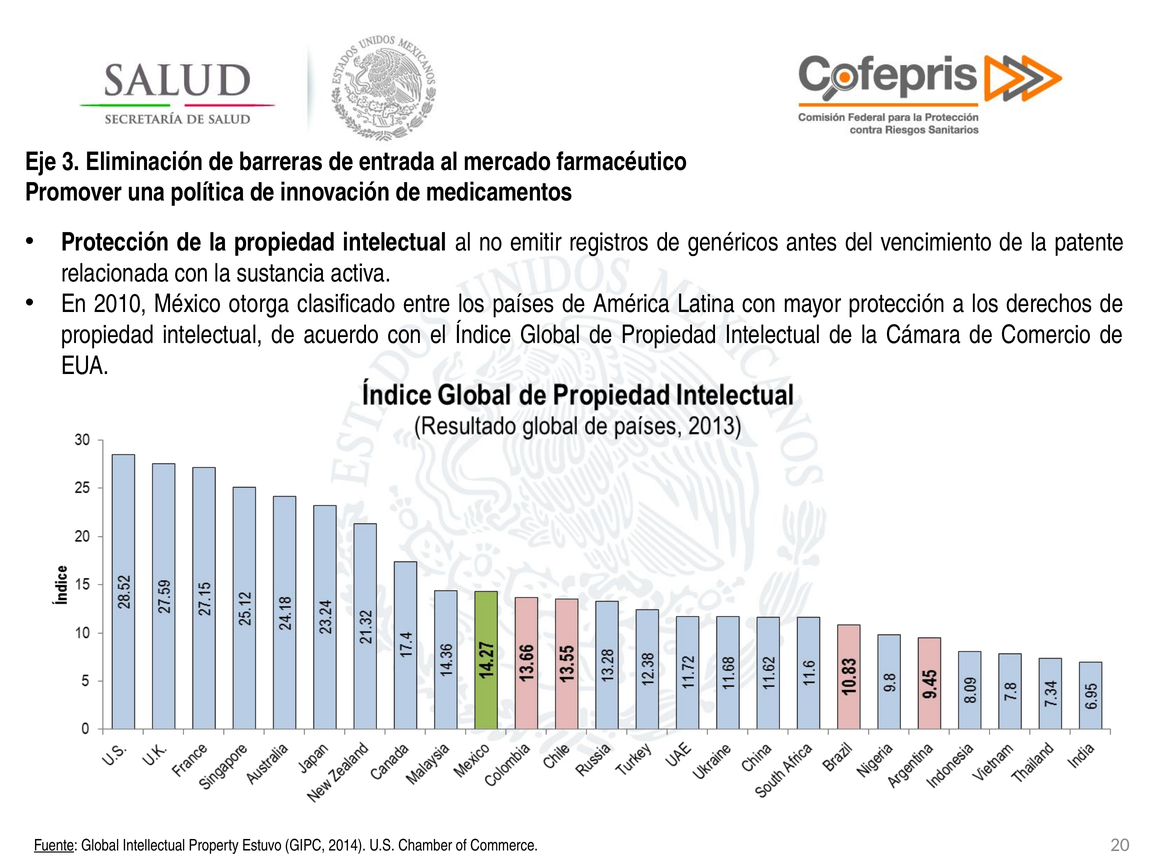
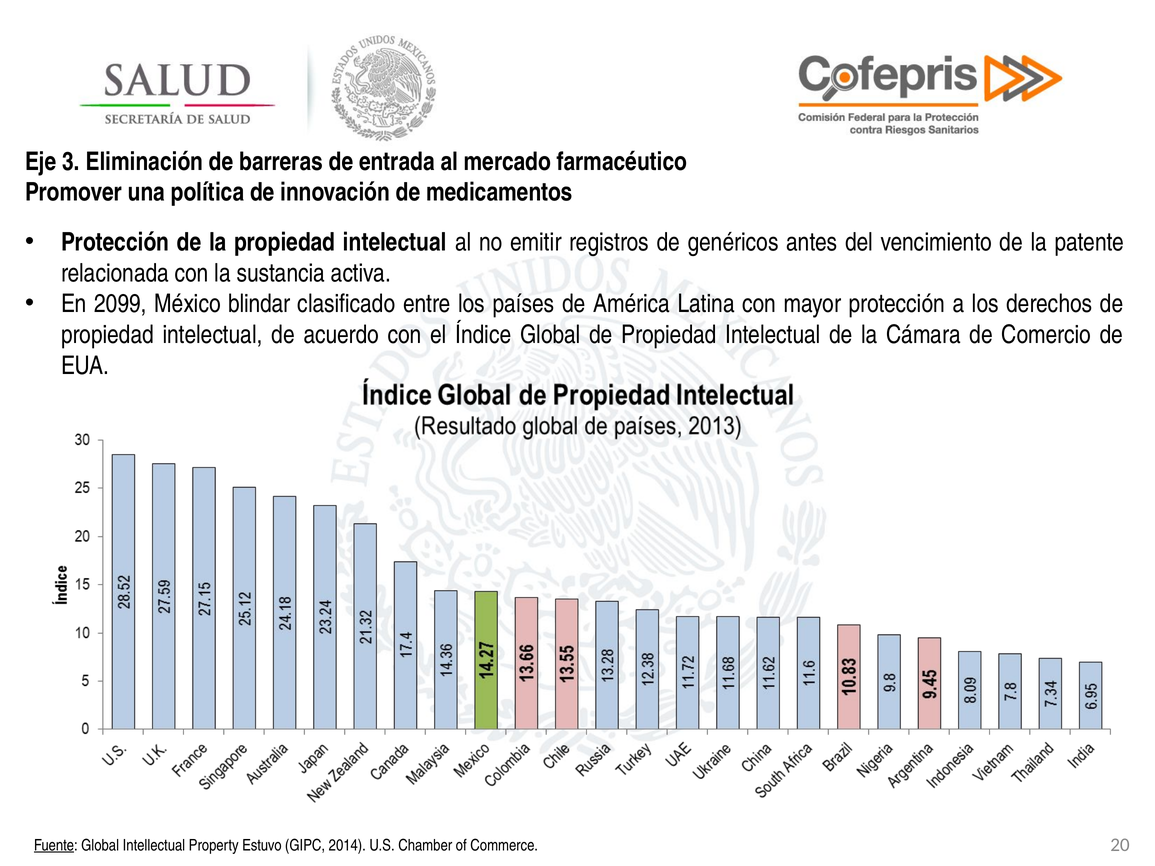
2010: 2010 -> 2099
otorga: otorga -> blindar
